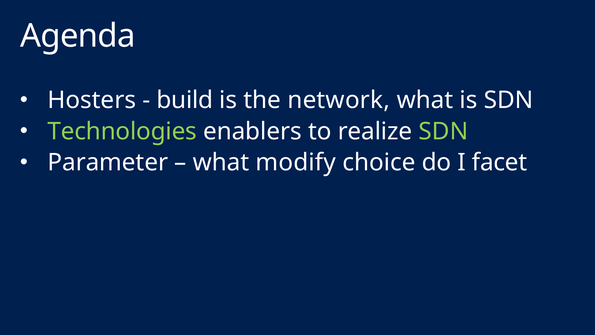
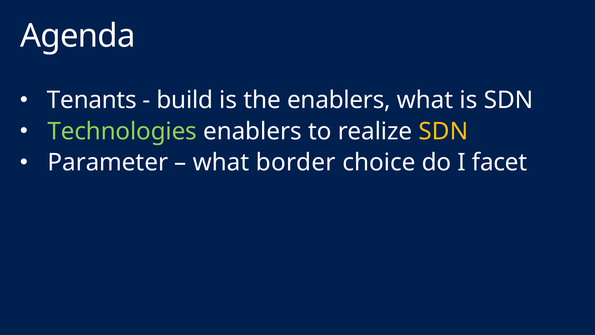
Hosters: Hosters -> Tenants
the network: network -> enablers
SDN at (443, 131) colour: light green -> yellow
modify: modify -> border
